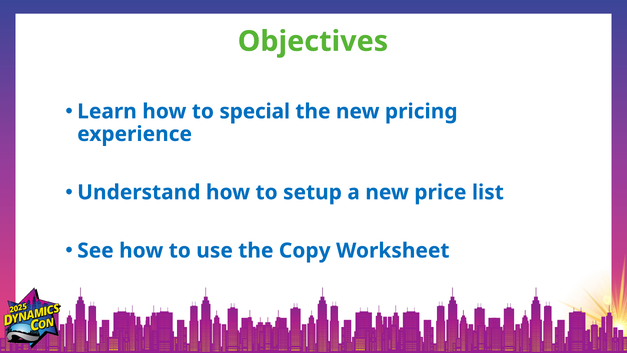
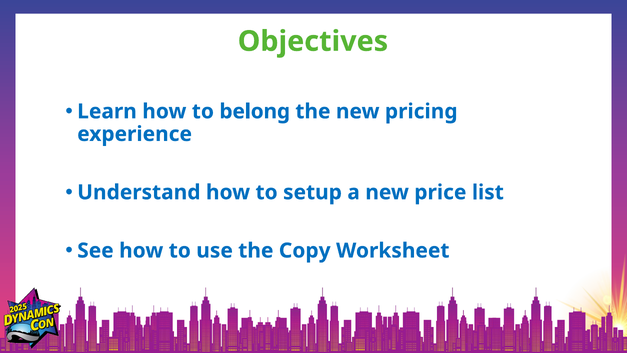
special: special -> belong
